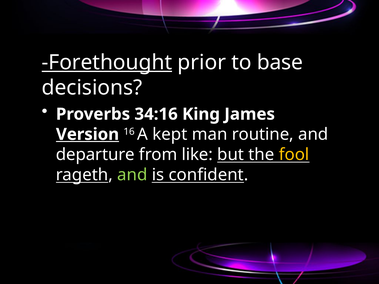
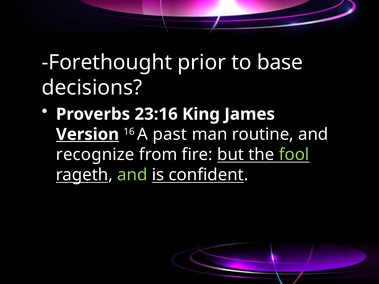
Forethought underline: present -> none
34:16: 34:16 -> 23:16
kept: kept -> past
departure: departure -> recognize
like: like -> fire
fool colour: yellow -> light green
